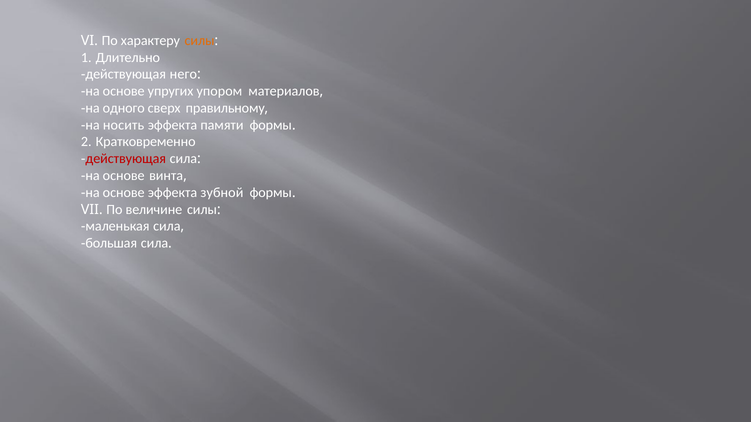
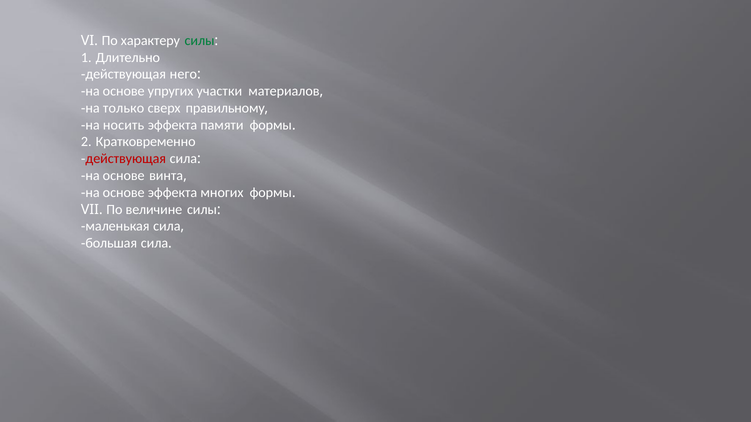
силы at (200, 41) colour: orange -> green
упором: упором -> участки
одного: одного -> только
зубной: зубной -> многих
